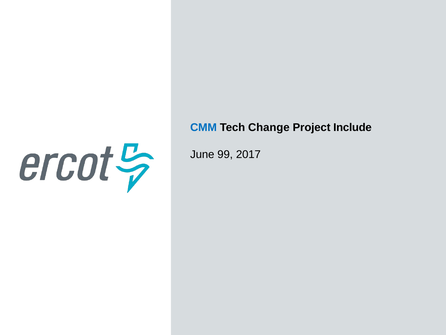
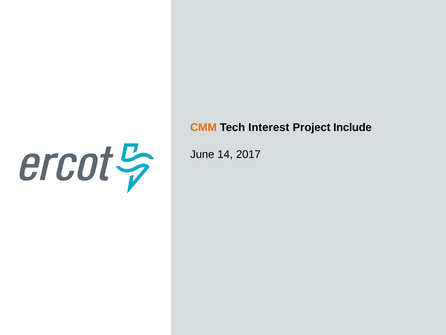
CMM colour: blue -> orange
Change: Change -> Interest
99: 99 -> 14
